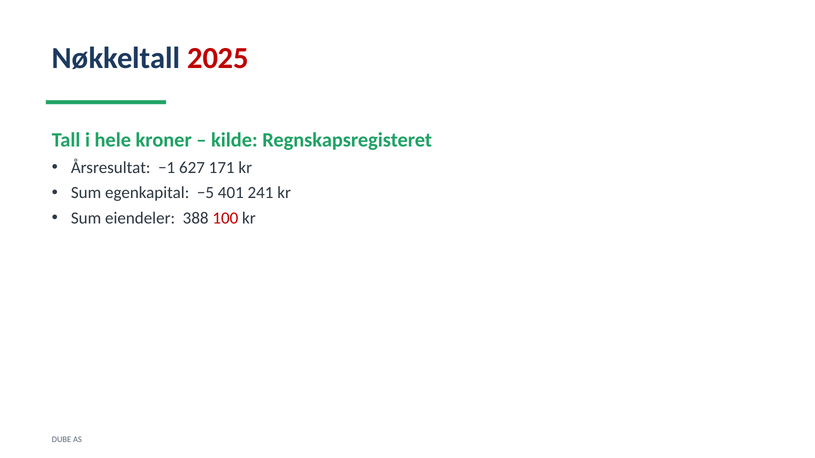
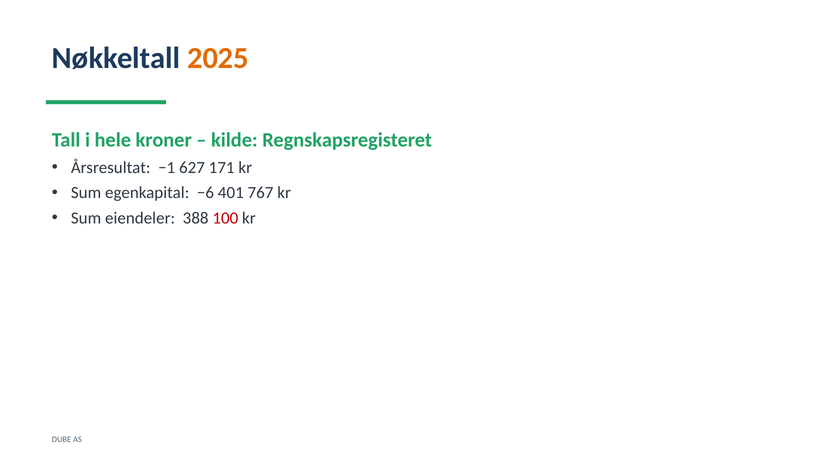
2025 colour: red -> orange
−5: −5 -> −6
241: 241 -> 767
